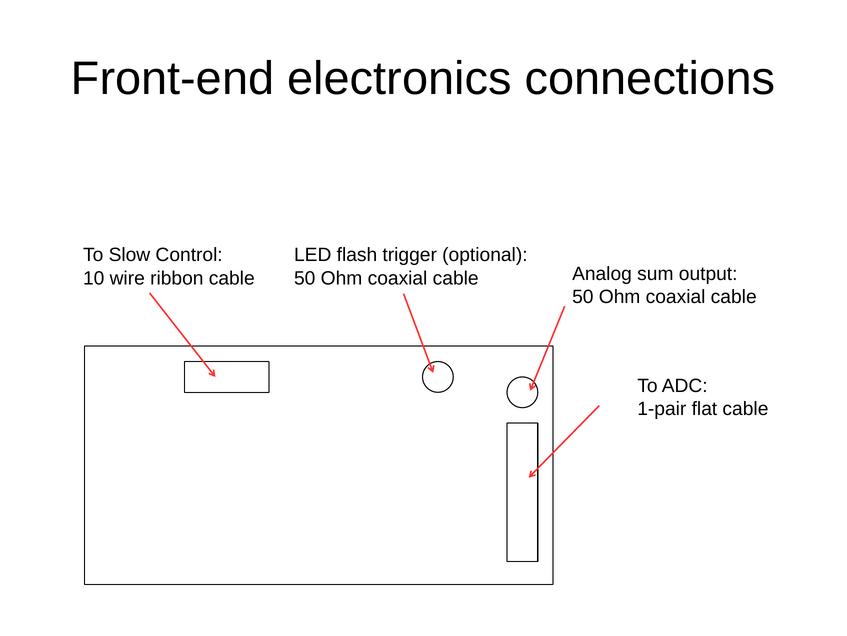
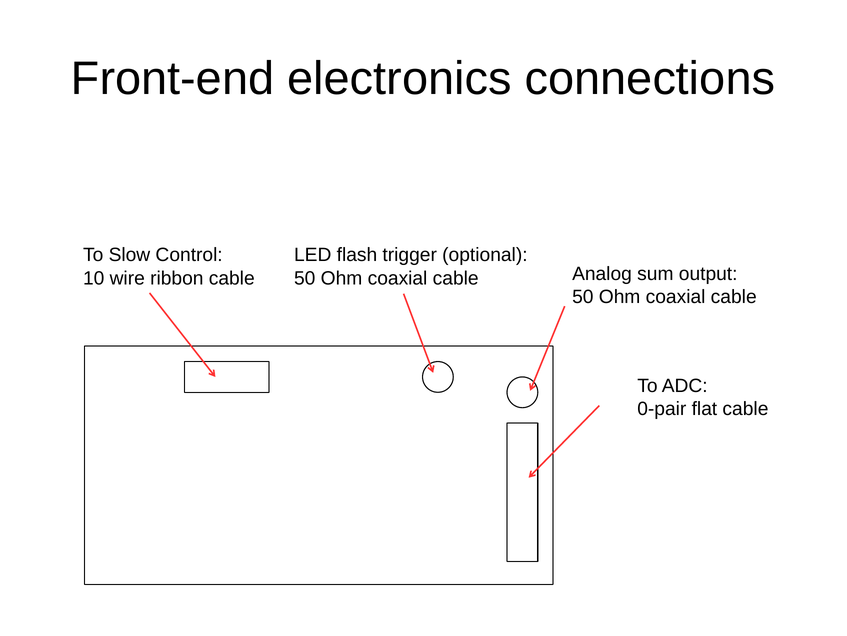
1-pair: 1-pair -> 0-pair
